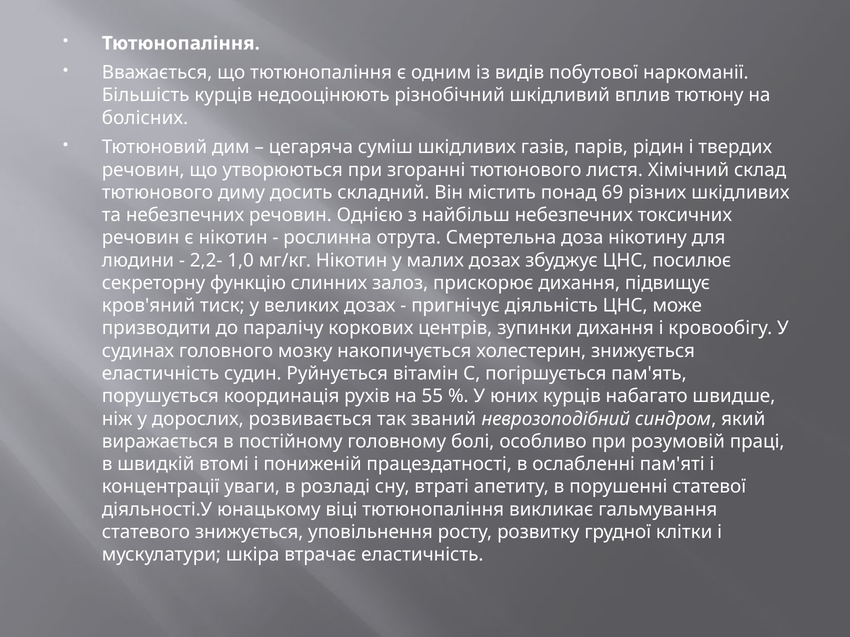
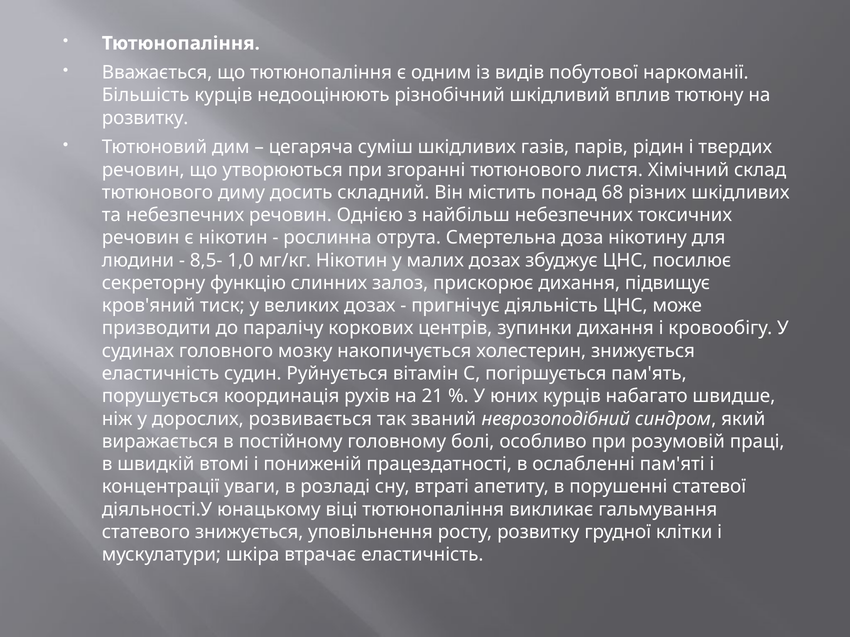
болісних at (145, 118): болісних -> розвитку
69: 69 -> 68
2,2-: 2,2- -> 8,5-
55: 55 -> 21
